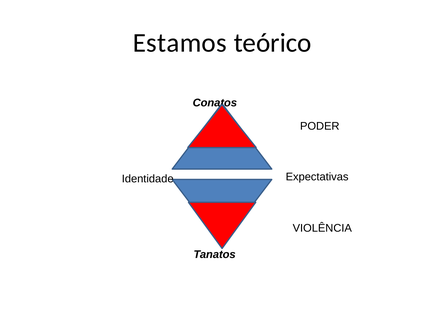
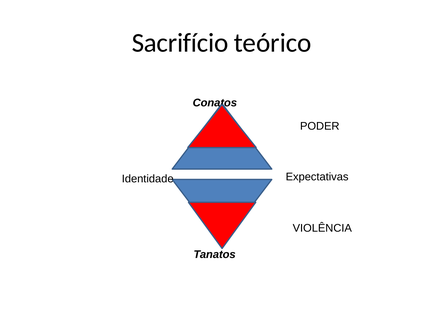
Estamos: Estamos -> Sacrifício
